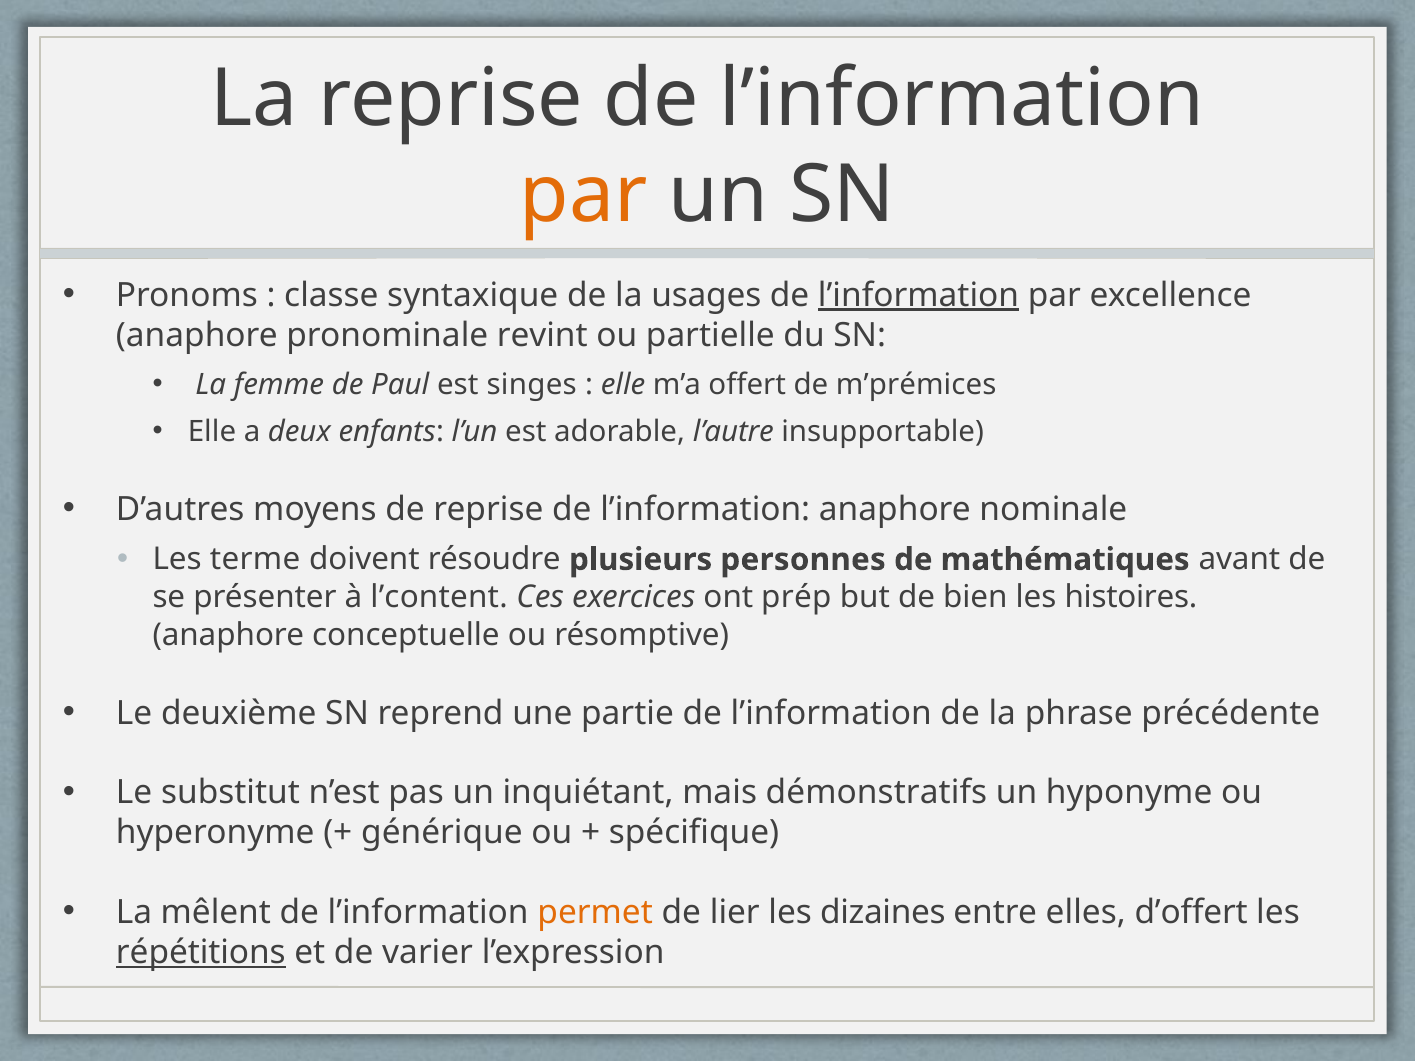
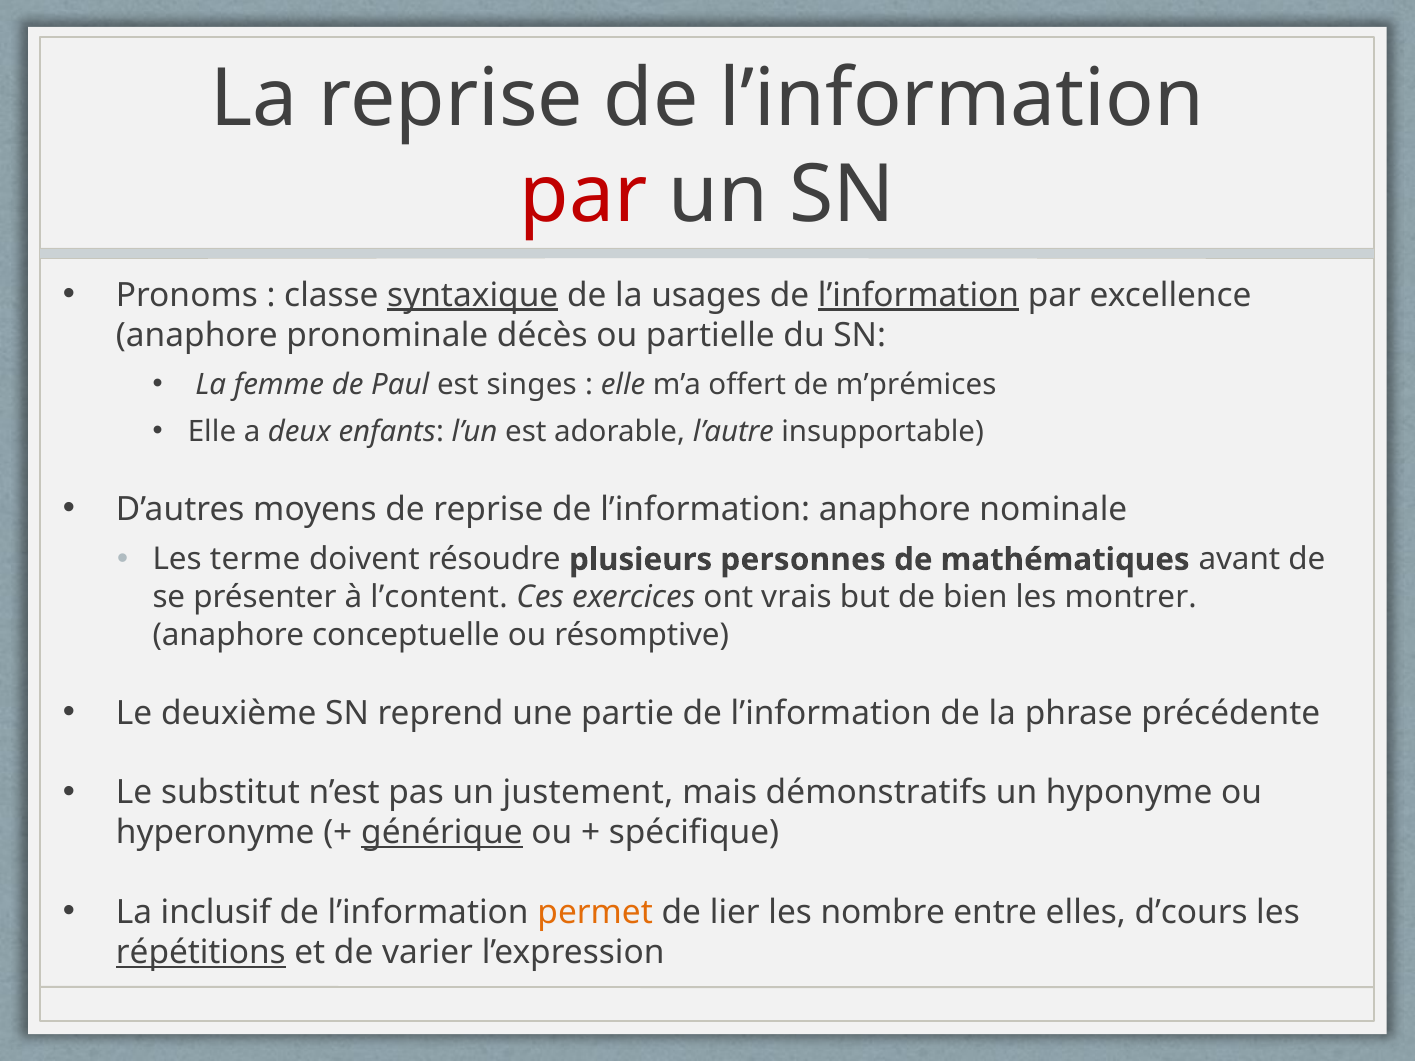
par at (584, 195) colour: orange -> red
syntaxique underline: none -> present
revint: revint -> décès
prép: prép -> vrais
histoires: histoires -> montrer
inquiétant: inquiétant -> justement
générique underline: none -> present
mêlent: mêlent -> inclusif
dizaines: dizaines -> nombre
d’offert: d’offert -> d’cours
